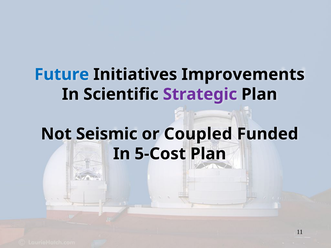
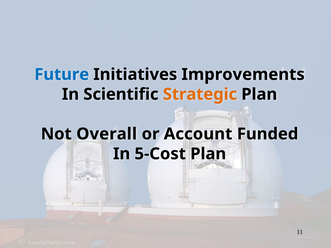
Strategic colour: purple -> orange
Seismic: Seismic -> Overall
Coupled: Coupled -> Account
